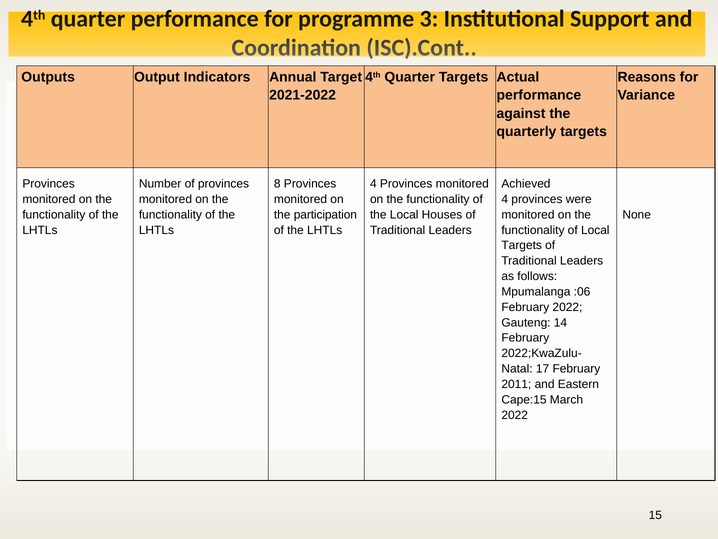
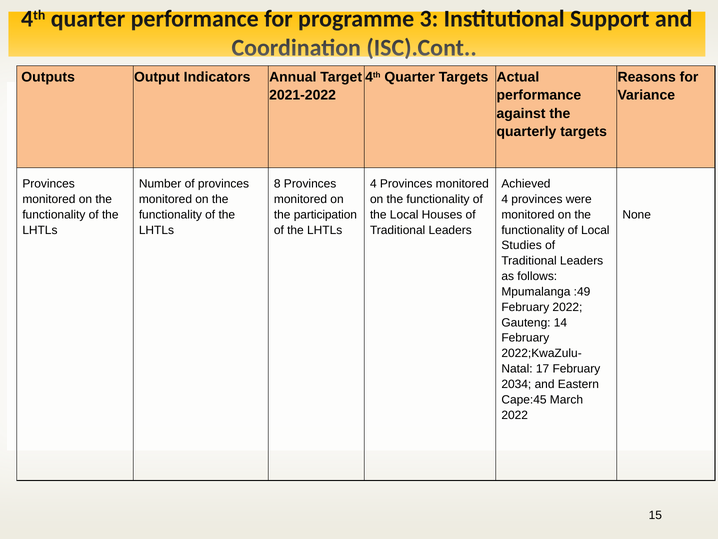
Targets at (522, 245): Targets -> Studies
:06: :06 -> :49
2011: 2011 -> 2034
Cape:15: Cape:15 -> Cape:45
